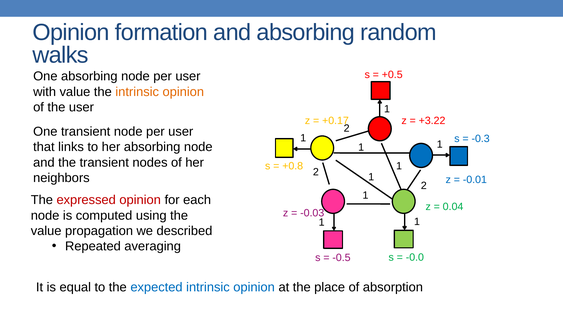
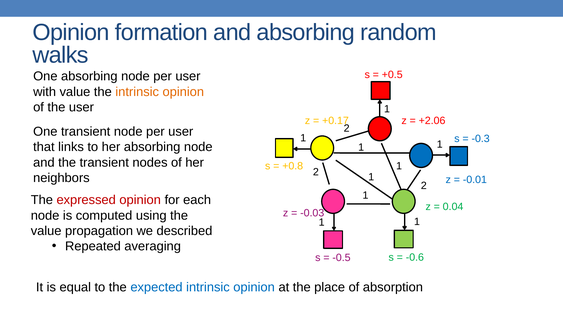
+3.22: +3.22 -> +2.06
-0.0: -0.0 -> -0.6
